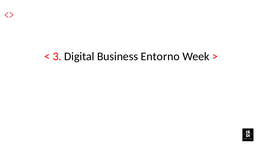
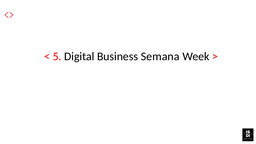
3: 3 -> 5
Entorno: Entorno -> Semana
